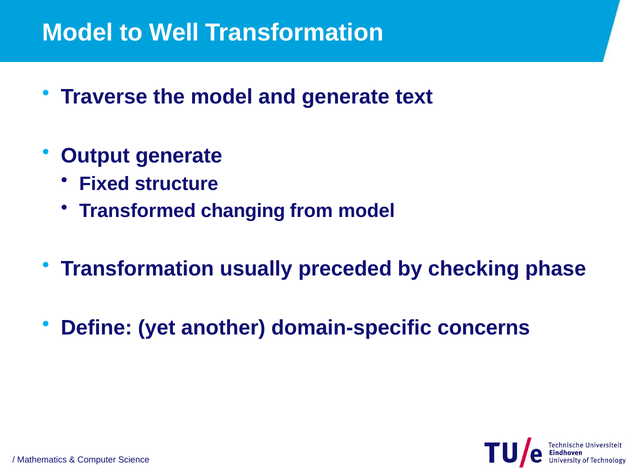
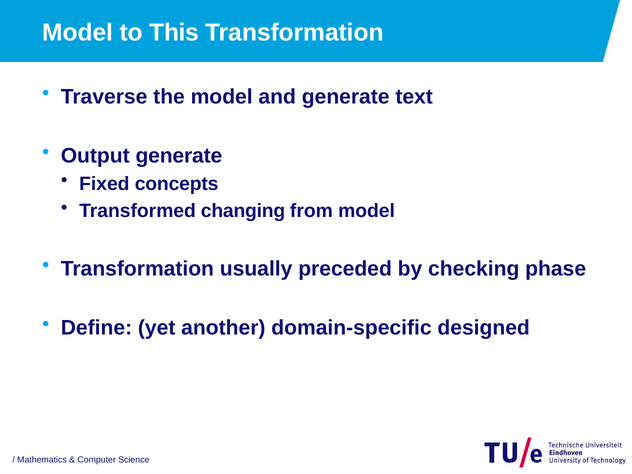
Well: Well -> This
structure: structure -> concepts
concerns: concerns -> designed
